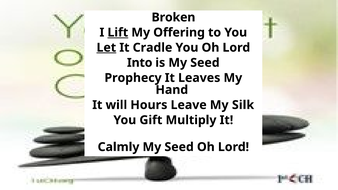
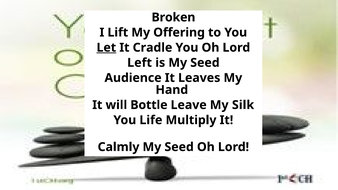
Lift underline: present -> none
Into: Into -> Left
Prophecy: Prophecy -> Audience
Hours: Hours -> Bottle
Gift: Gift -> Life
